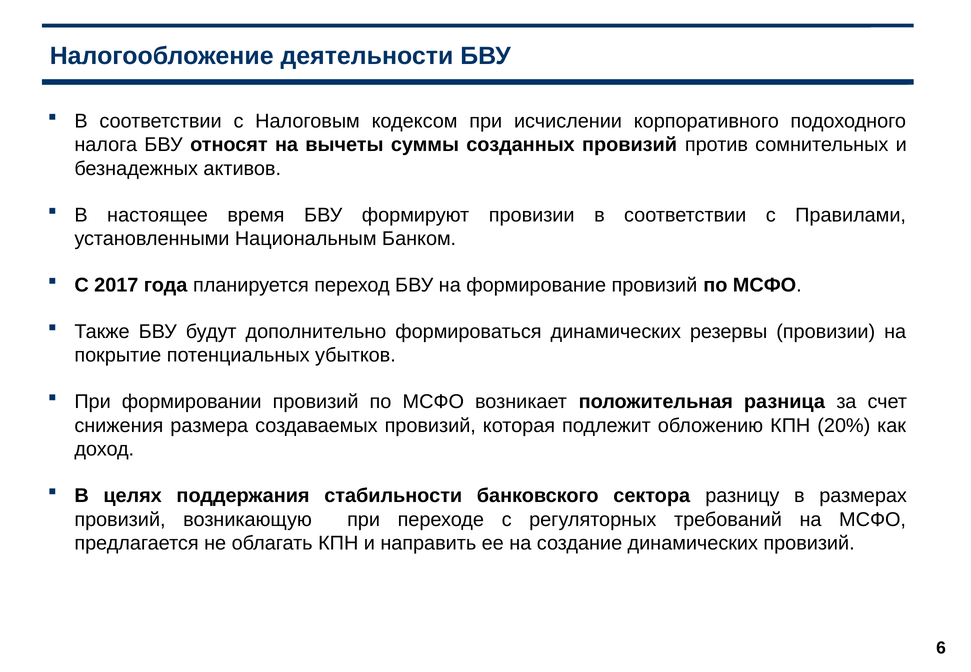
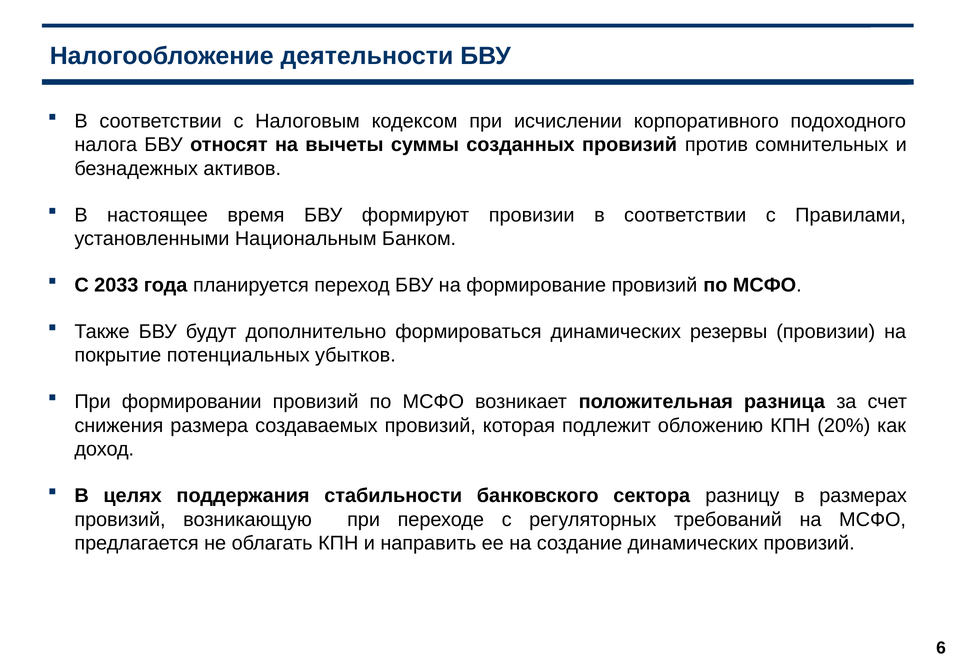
2017: 2017 -> 2033
